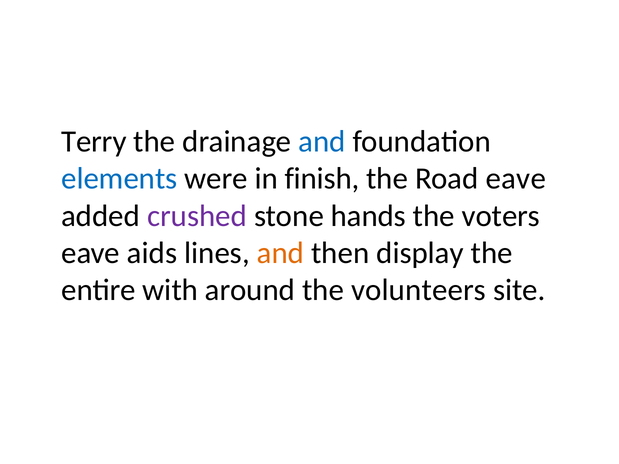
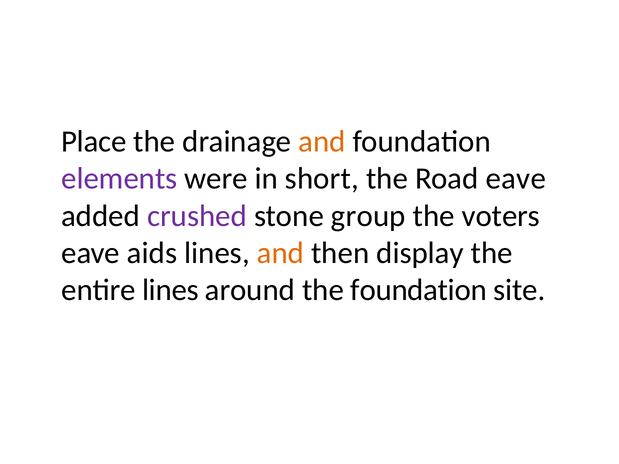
Terry: Terry -> Place
and at (322, 142) colour: blue -> orange
elements colour: blue -> purple
finish: finish -> short
hands: hands -> group
entire with: with -> lines
the volunteers: volunteers -> foundation
